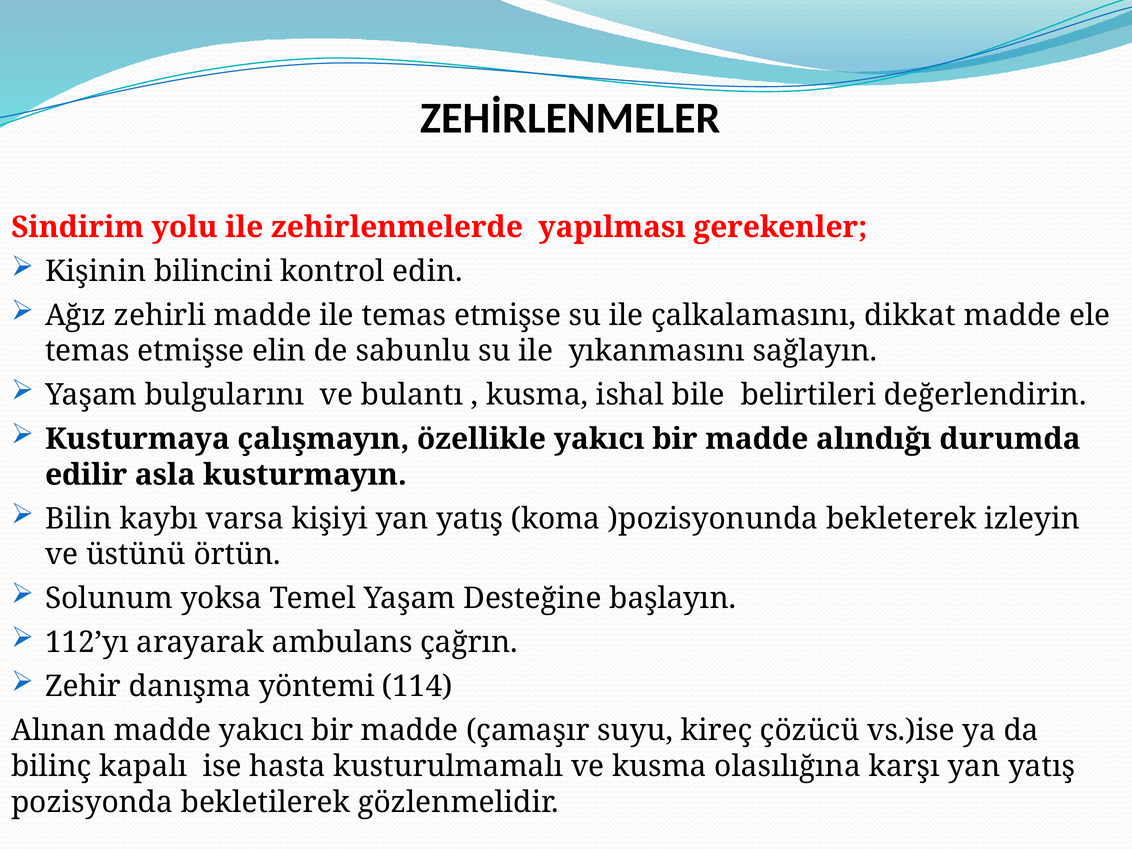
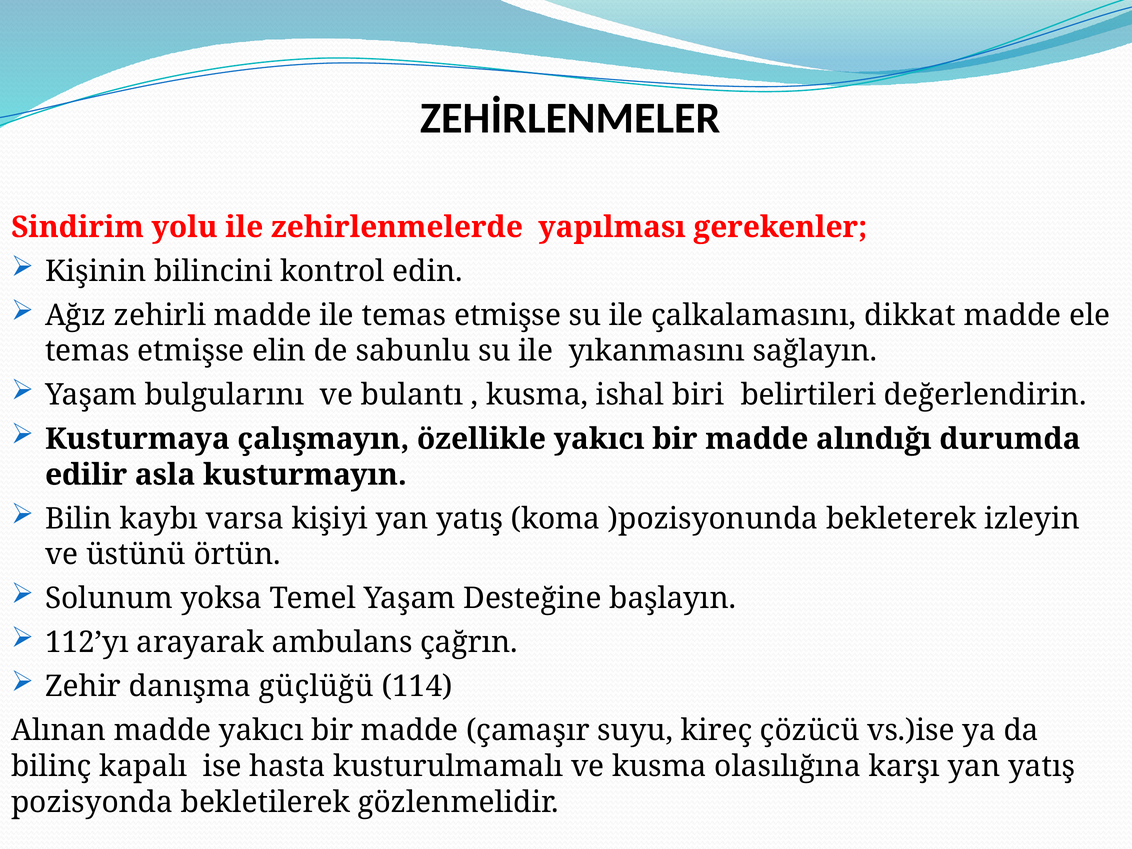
bile: bile -> biri
yöntemi: yöntemi -> güçlüğü
